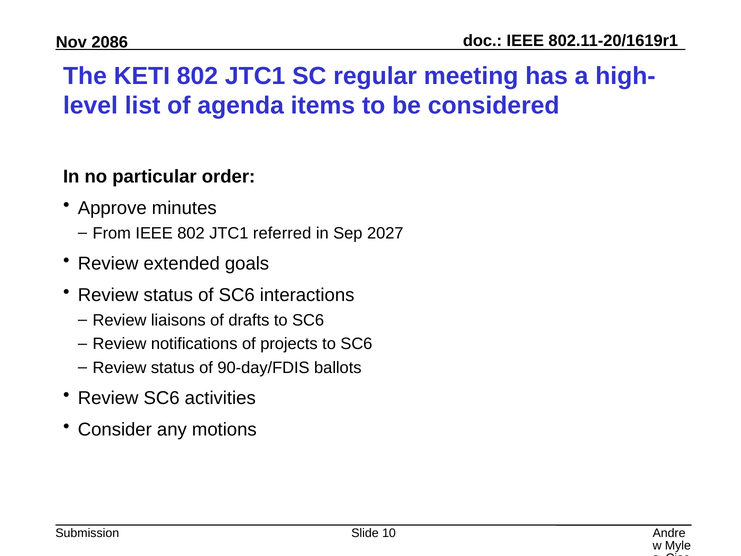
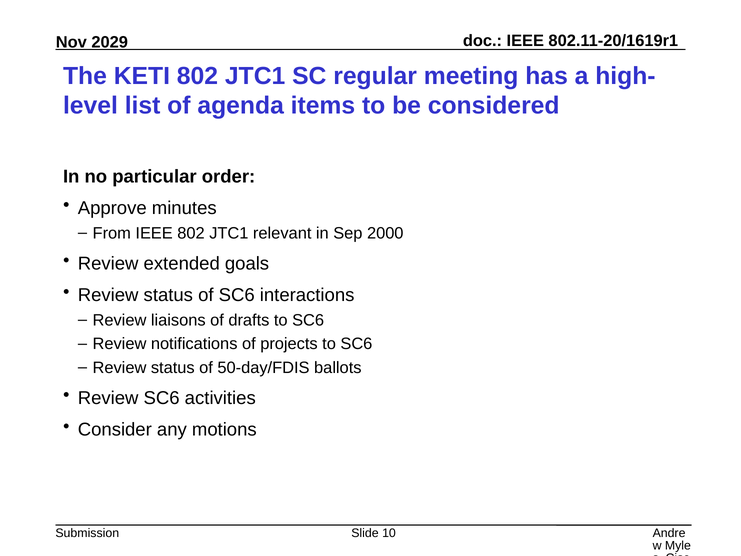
2086: 2086 -> 2029
referred: referred -> relevant
2027: 2027 -> 2000
90-day/FDIS: 90-day/FDIS -> 50-day/FDIS
